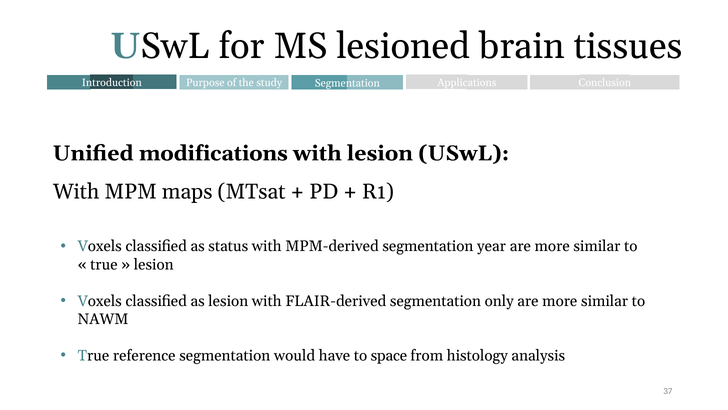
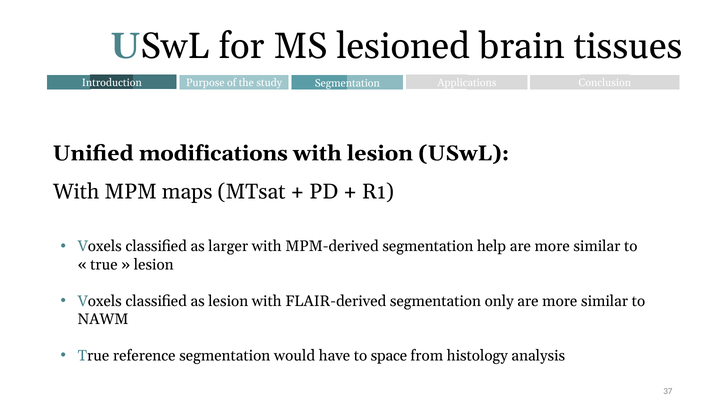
status: status -> larger
year: year -> help
